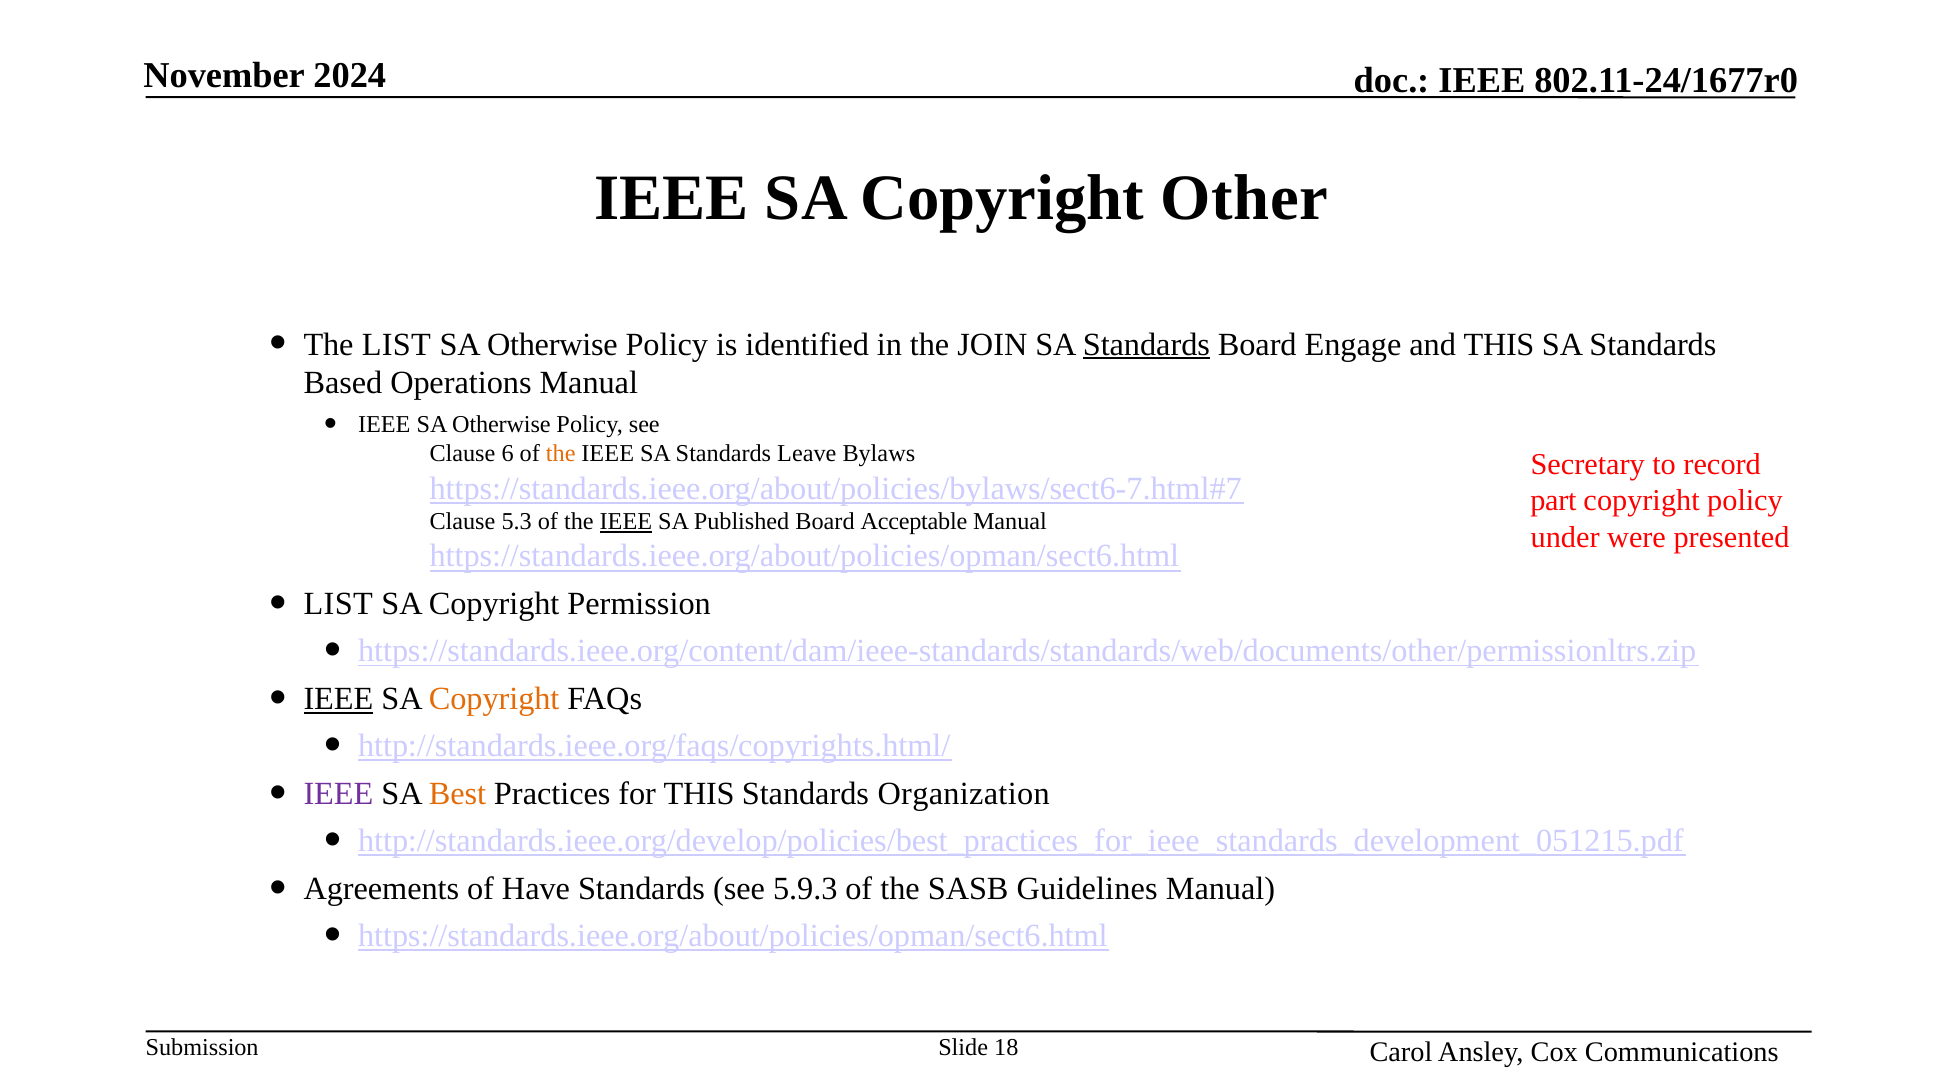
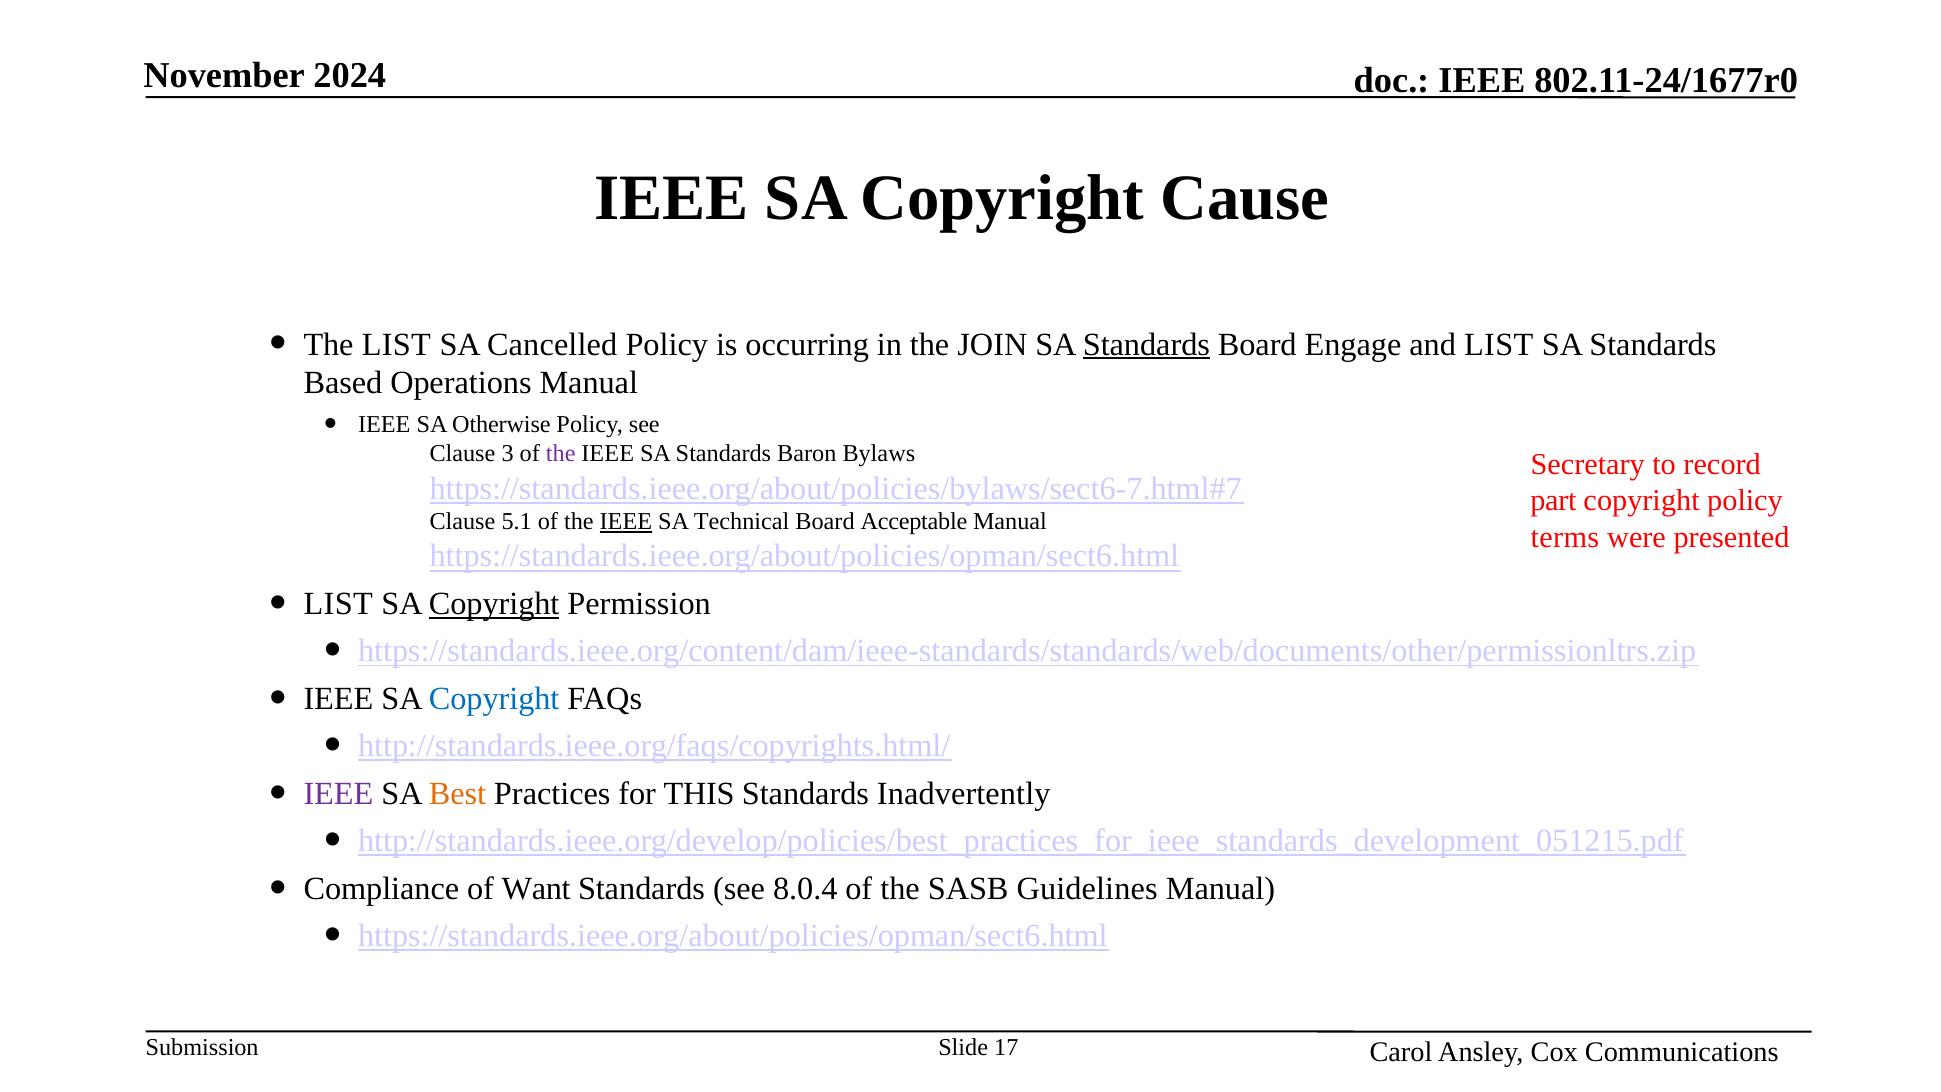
Other: Other -> Cause
Otherwise at (552, 344): Otherwise -> Cancelled
identified: identified -> occurring
and THIS: THIS -> LIST
6: 6 -> 3
the at (561, 454) colour: orange -> purple
Leave: Leave -> Baron
5.3: 5.3 -> 5.1
Published: Published -> Technical
under: under -> terms
Copyright at (494, 604) underline: none -> present
IEEE at (338, 699) underline: present -> none
Copyright at (494, 699) colour: orange -> blue
Organization: Organization -> Inadvertently
Agreements: Agreements -> Compliance
Have: Have -> Want
5.9.3: 5.9.3 -> 8.0.4
18: 18 -> 17
